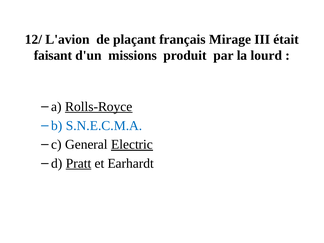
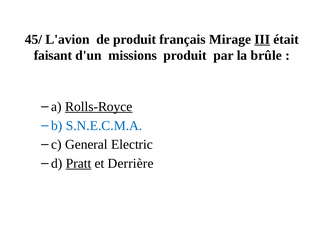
12/: 12/ -> 45/
de plaçant: plaçant -> produit
III underline: none -> present
lourd: lourd -> brûle
Electric underline: present -> none
Earhardt: Earhardt -> Derrière
